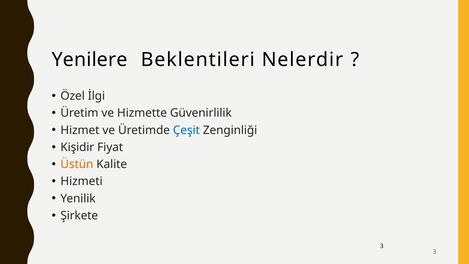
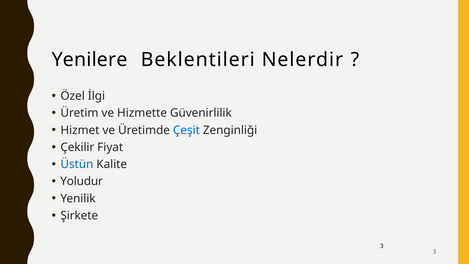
Kişidir: Kişidir -> Çekilir
Üstün colour: orange -> blue
Hizmeti: Hizmeti -> Yoludur
